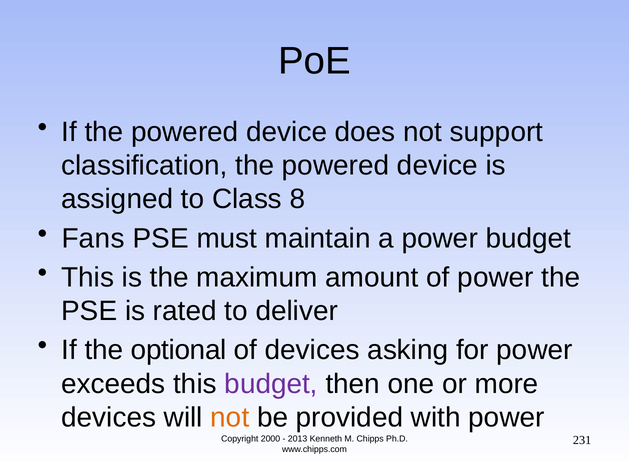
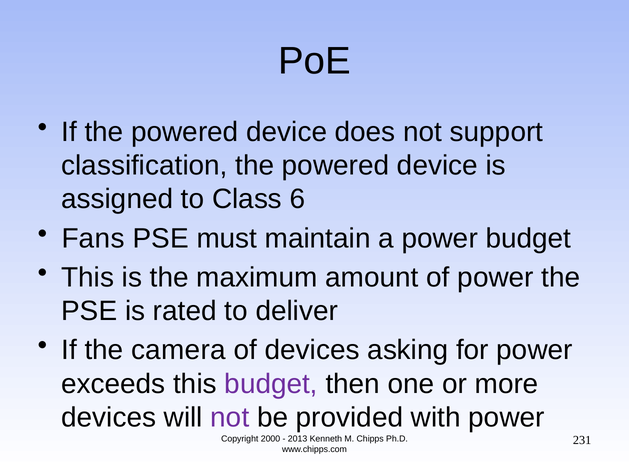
8: 8 -> 6
optional: optional -> camera
not at (230, 417) colour: orange -> purple
